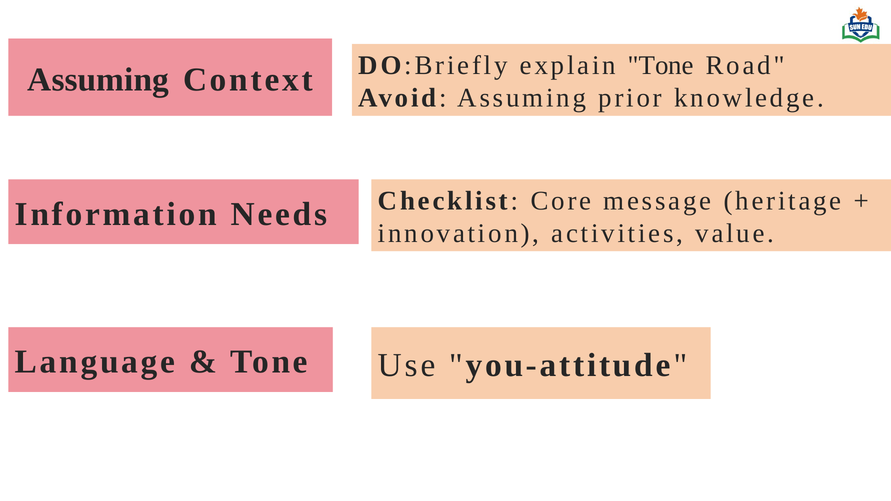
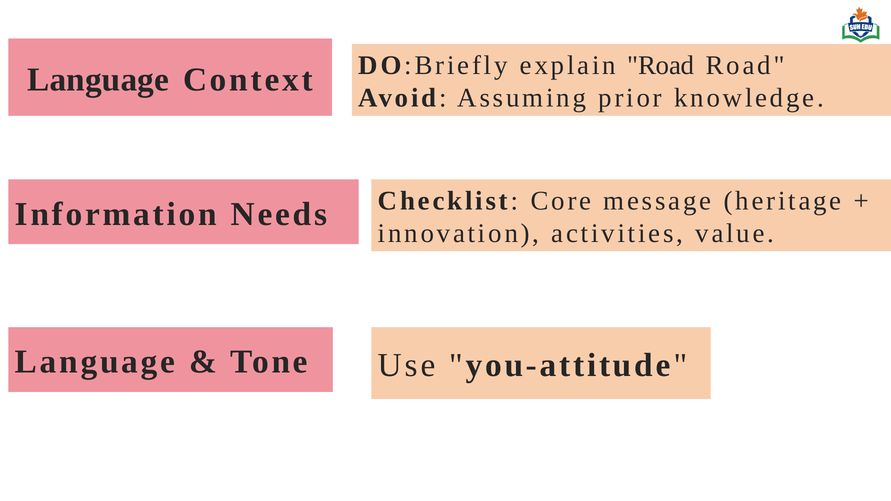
explain Tone: Tone -> Road
Assuming at (98, 80): Assuming -> Language
